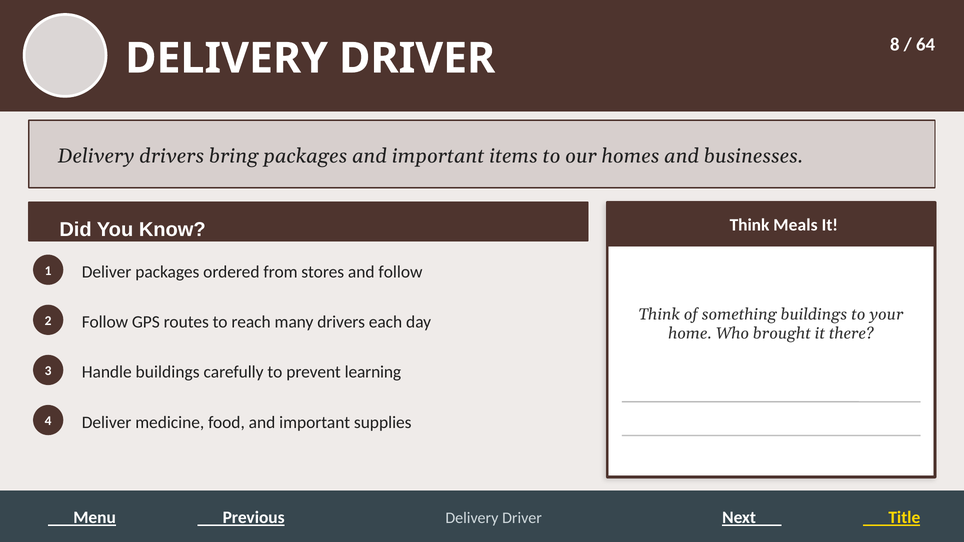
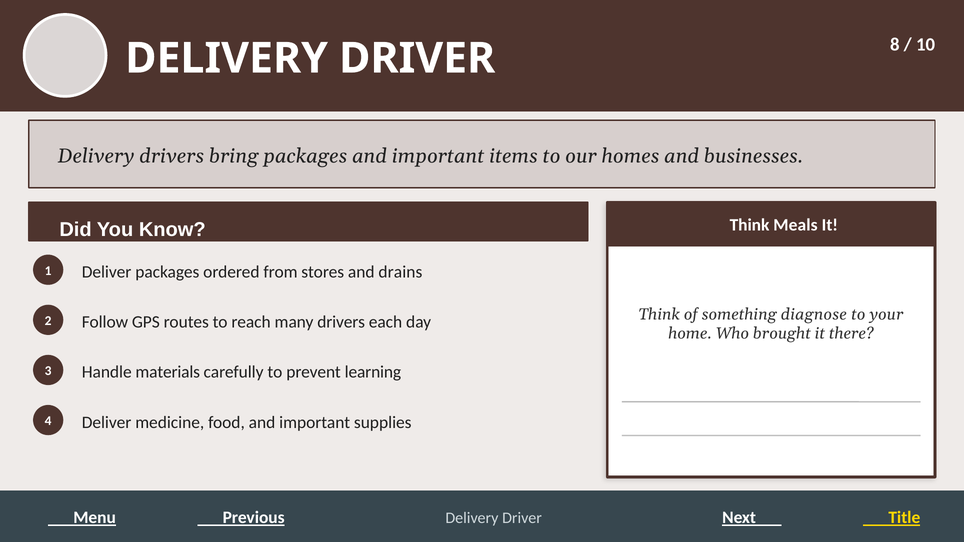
64: 64 -> 10
and follow: follow -> drains
something buildings: buildings -> diagnose
Handle buildings: buildings -> materials
